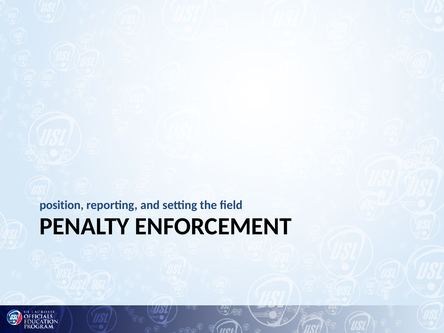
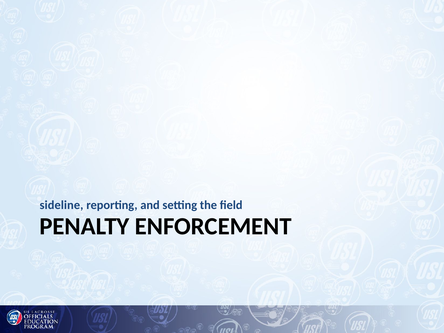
position: position -> sideline
